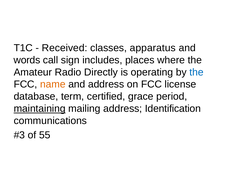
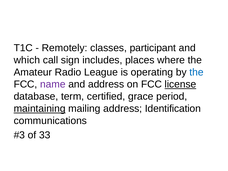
Received: Received -> Remotely
apparatus: apparatus -> participant
words: words -> which
Directly: Directly -> League
name colour: orange -> purple
license underline: none -> present
55: 55 -> 33
